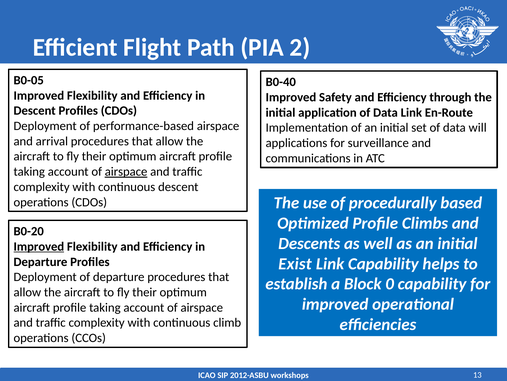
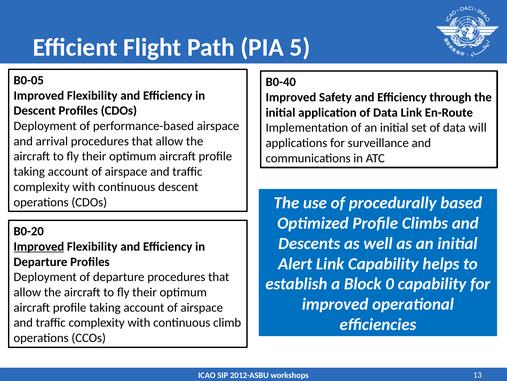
2: 2 -> 5
airspace at (126, 171) underline: present -> none
Exist: Exist -> Alert
